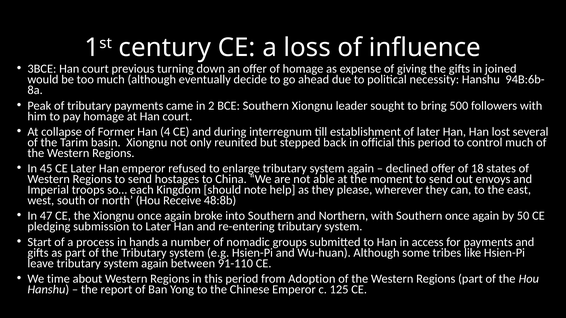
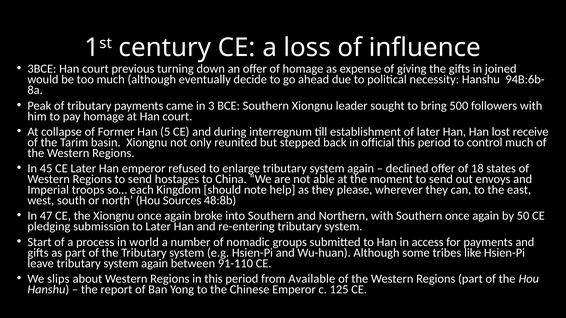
2: 2 -> 3
4: 4 -> 5
several: several -> receive
Receive: Receive -> Sources
hands: hands -> world
time: time -> slips
Adoption: Adoption -> Available
